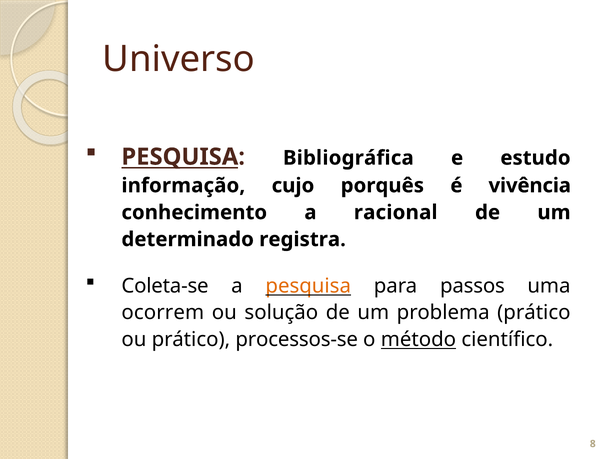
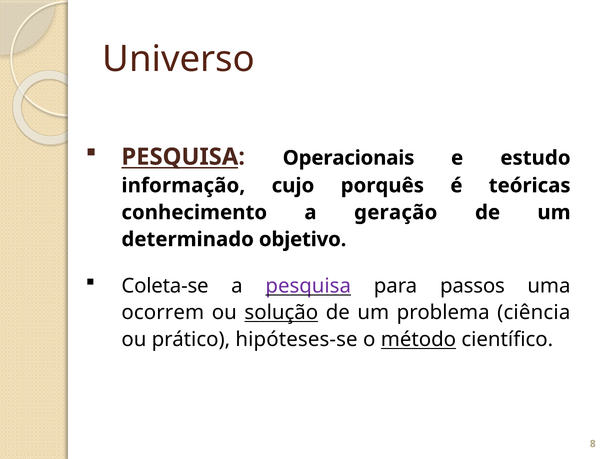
Bibliográfica: Bibliográfica -> Operacionais
vivência: vivência -> teóricas
racional: racional -> geração
registra: registra -> objetivo
pesquisa at (308, 286) colour: orange -> purple
solução underline: none -> present
problema prático: prático -> ciência
processos-se: processos-se -> hipóteses-se
